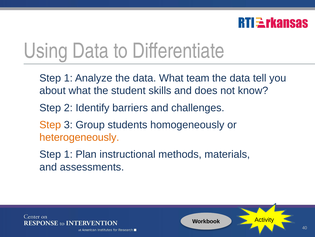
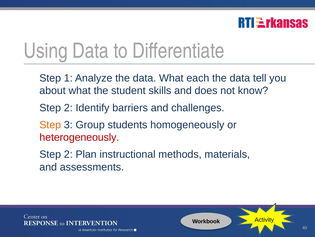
team: team -> each
heterogeneously colour: orange -> red
1 at (68, 154): 1 -> 2
